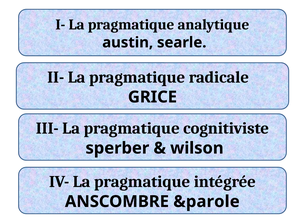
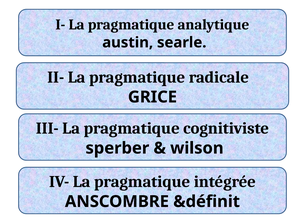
&parole: &parole -> &définit
